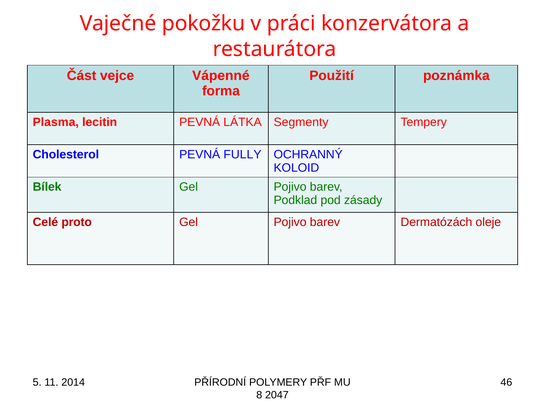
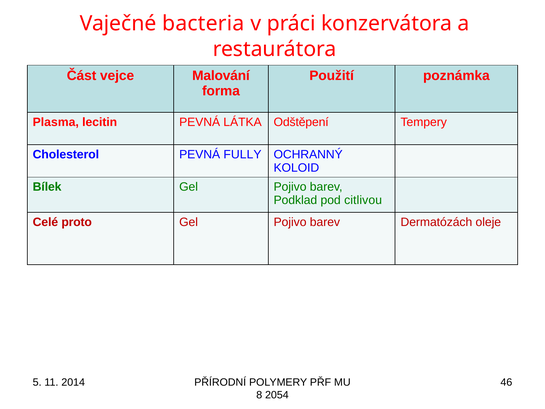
pokožku: pokožku -> bacteria
Vápenné: Vápenné -> Malování
Segmenty: Segmenty -> Odštěpení
zásady: zásady -> citlivou
2047: 2047 -> 2054
